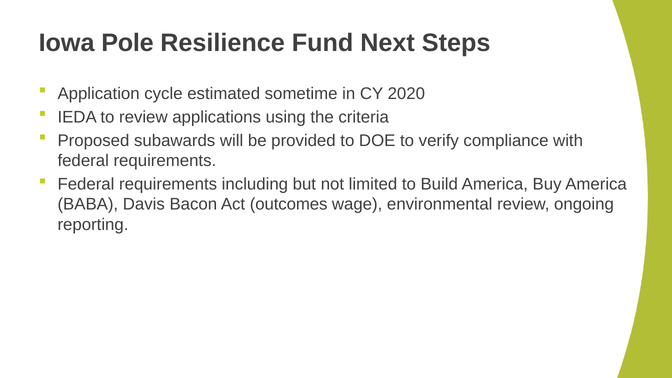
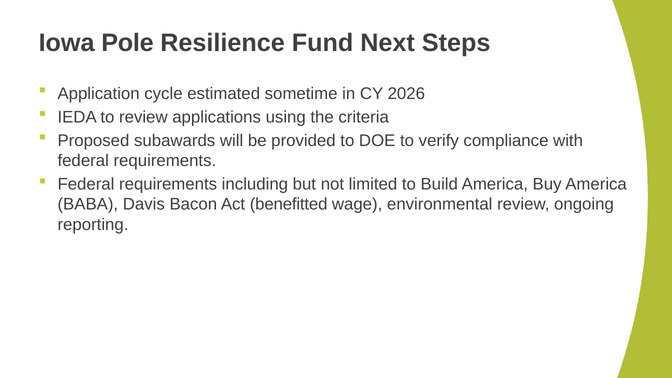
2020: 2020 -> 2026
outcomes: outcomes -> benefitted
